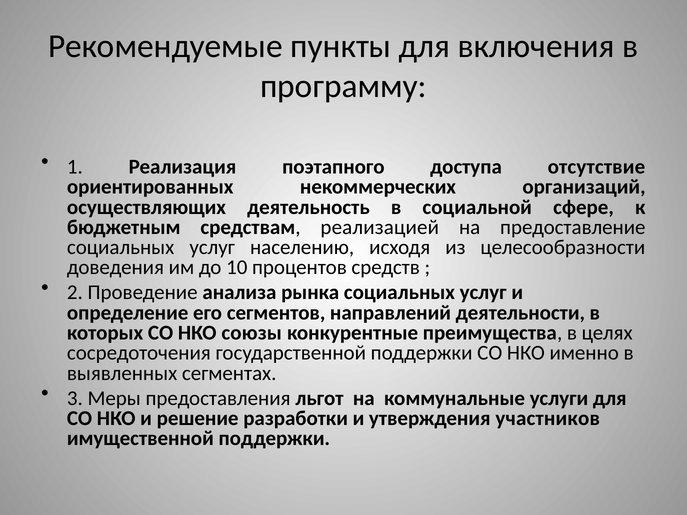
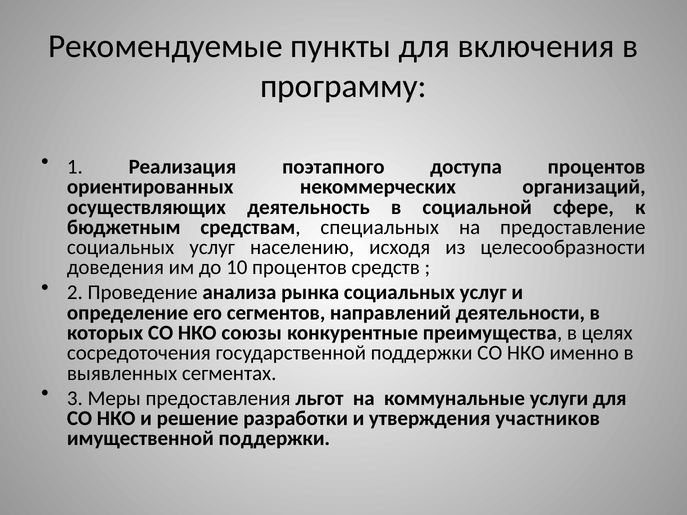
доступа отсутствие: отсутствие -> процентов
реализацией: реализацией -> специальных
